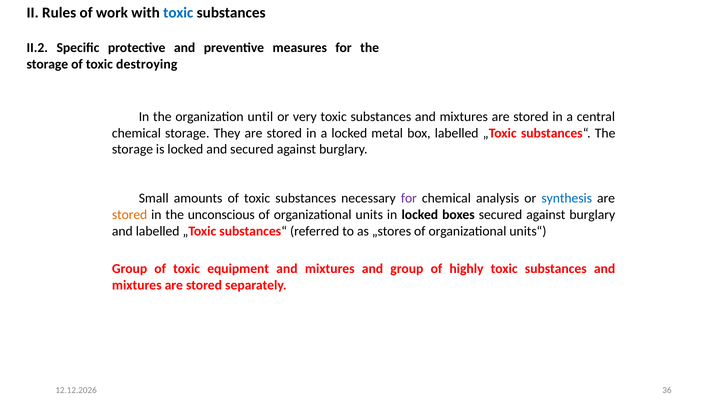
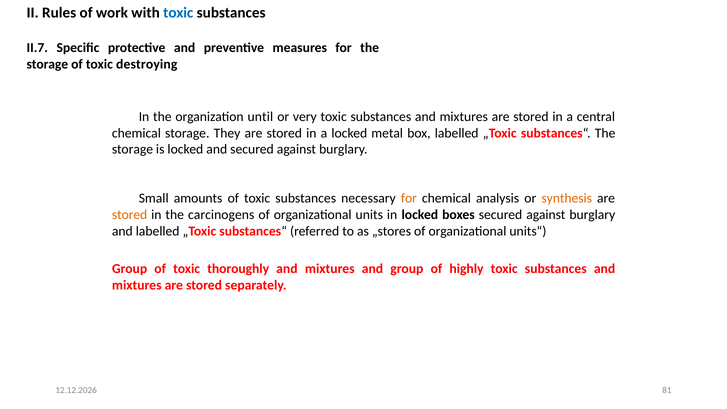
II.2: II.2 -> II.7
for at (409, 198) colour: purple -> orange
synthesis colour: blue -> orange
unconscious: unconscious -> carcinogens
equipment: equipment -> thoroughly
36: 36 -> 81
